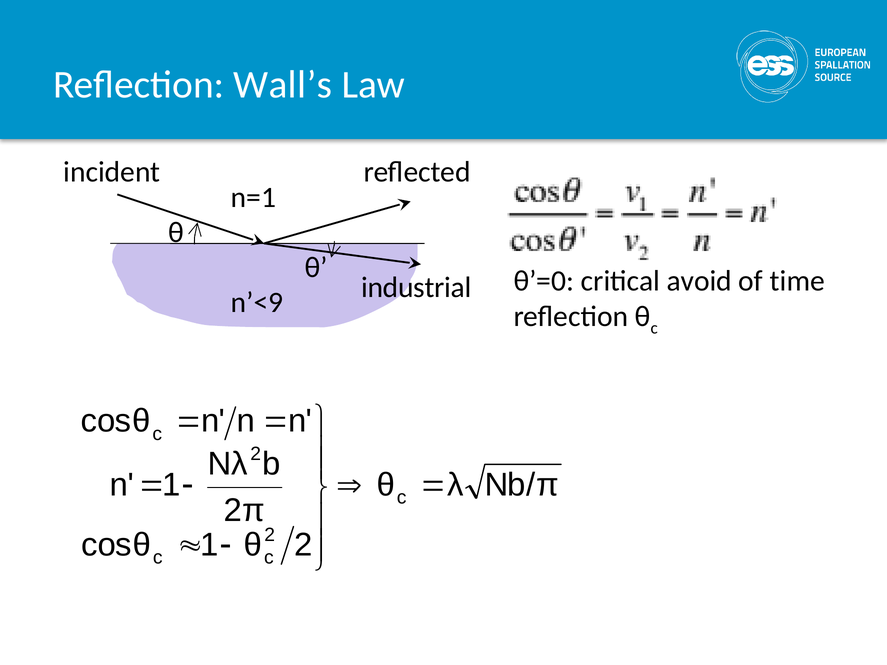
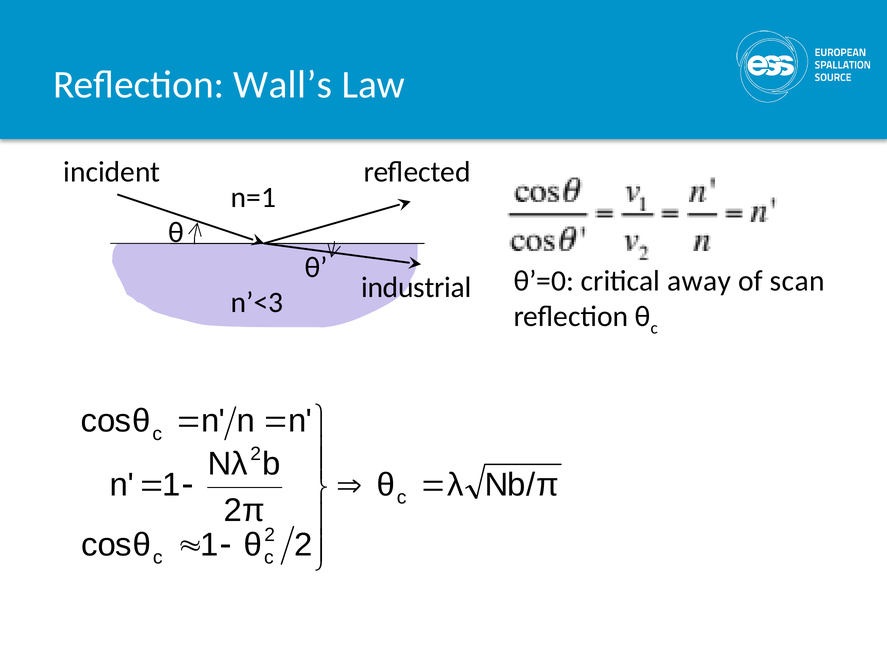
avoid: avoid -> away
time: time -> scan
n’<9: n’<9 -> n’<3
